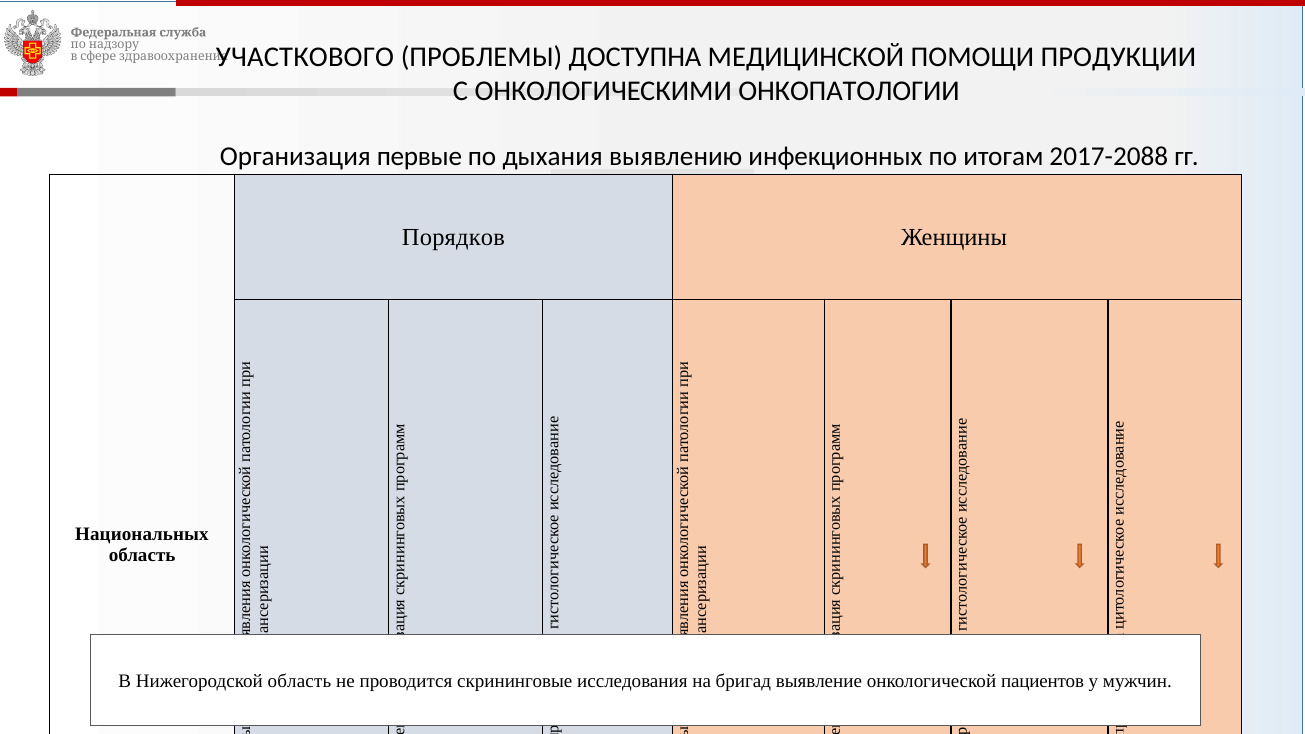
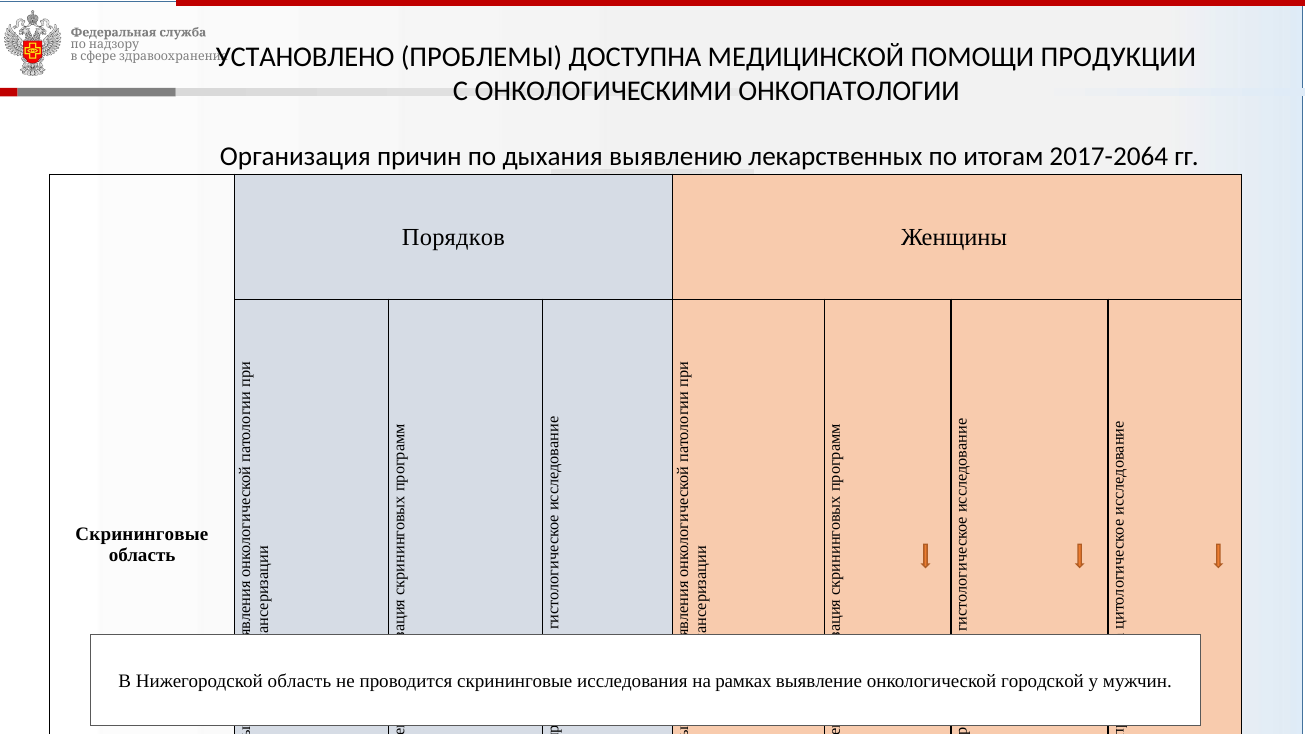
УЧАСТКОВОГО: УЧАСТКОВОГО -> УСТАНОВЛЕНО
первые: первые -> причин
инфекционных: инфекционных -> лекарственных
2017-2088: 2017-2088 -> 2017-2064
Национальных at (142, 534): Национальных -> Скрининговые
бригад: бригад -> рамках
пациентов: пациентов -> городской
